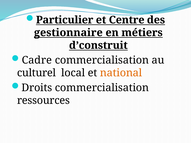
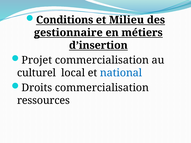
Particulier: Particulier -> Conditions
Centre: Centre -> Milieu
d’construit: d’construit -> d’insertion
Cadre: Cadre -> Projet
national colour: orange -> blue
